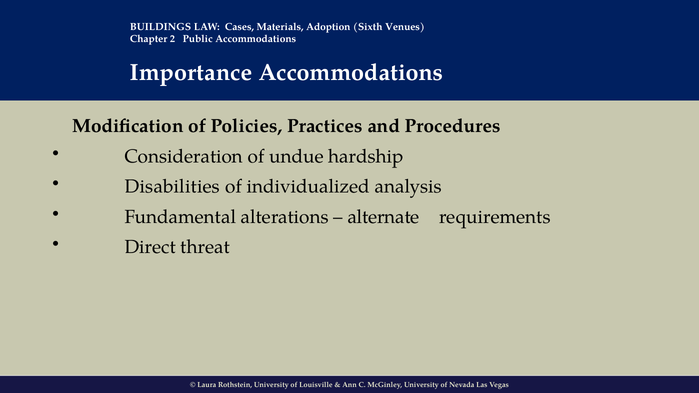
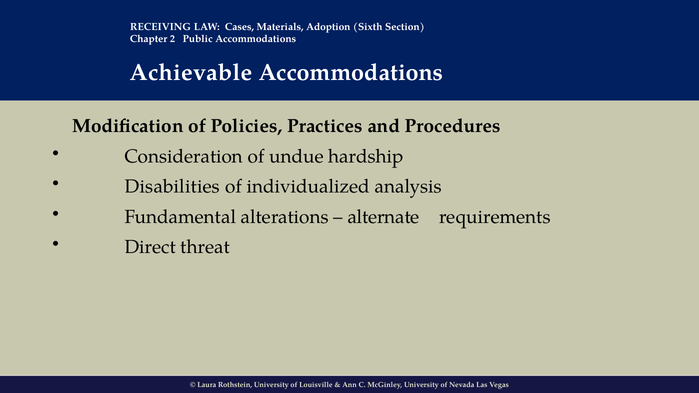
BUILDINGS: BUILDINGS -> RECEIVING
Venues: Venues -> Section
Importance: Importance -> Achievable
